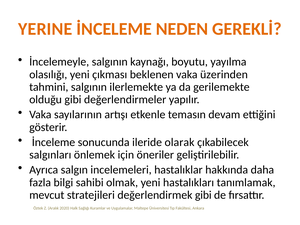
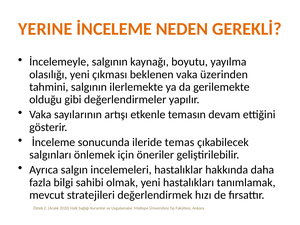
olarak: olarak -> temas
değerlendirmek gibi: gibi -> hızı
